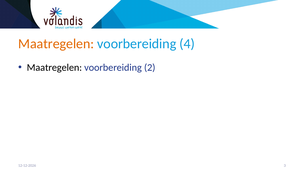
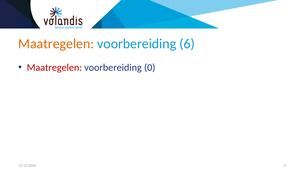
4: 4 -> 6
Maatregelen at (54, 68) colour: black -> red
2: 2 -> 0
